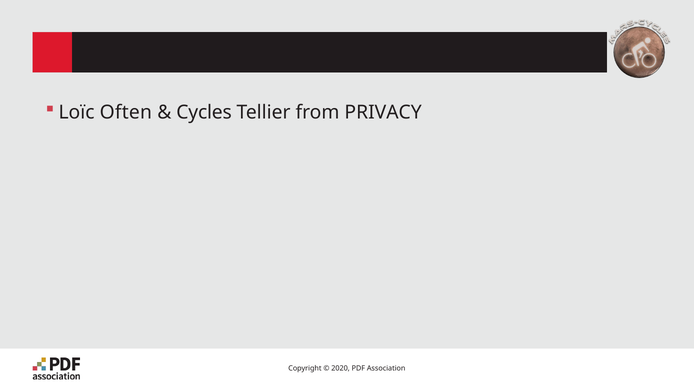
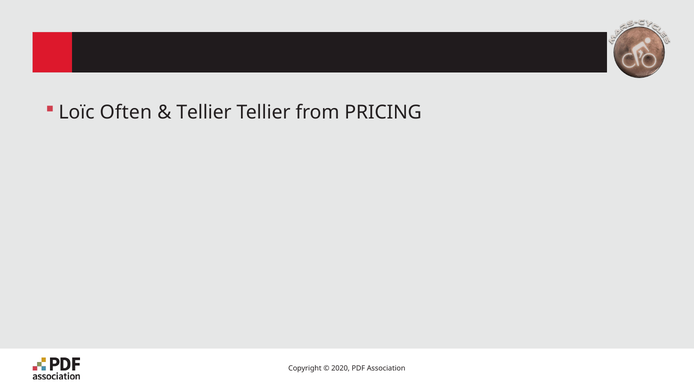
Cycles at (204, 113): Cycles -> Tellier
PRIVACY: PRIVACY -> PRICING
